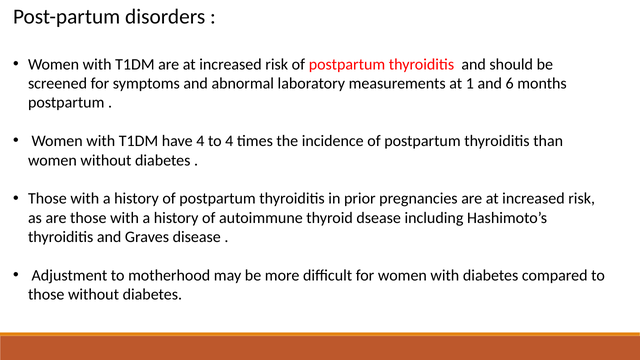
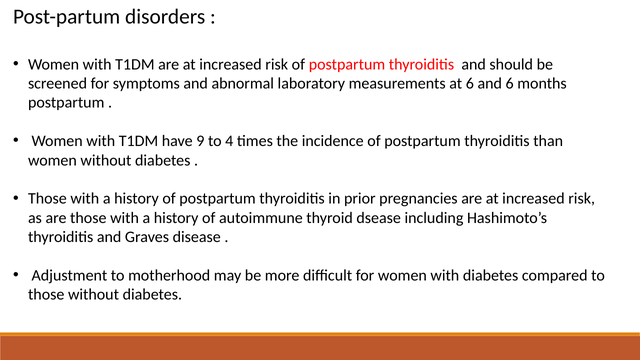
at 1: 1 -> 6
have 4: 4 -> 9
